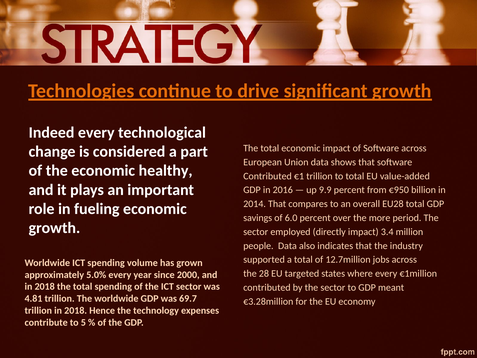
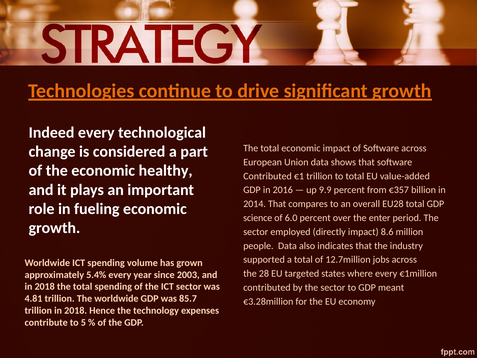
€950: €950 -> €357
savings: savings -> science
more: more -> enter
3.4: 3.4 -> 8.6
5.0%: 5.0% -> 5.4%
2000: 2000 -> 2003
69.7: 69.7 -> 85.7
